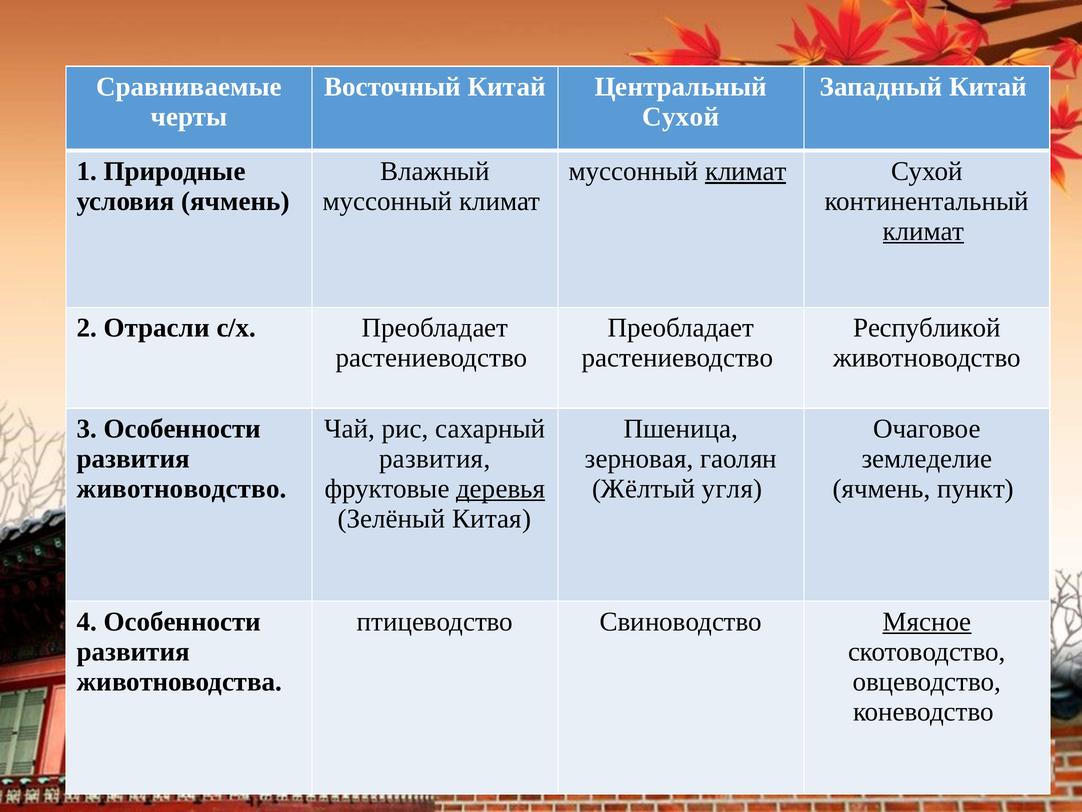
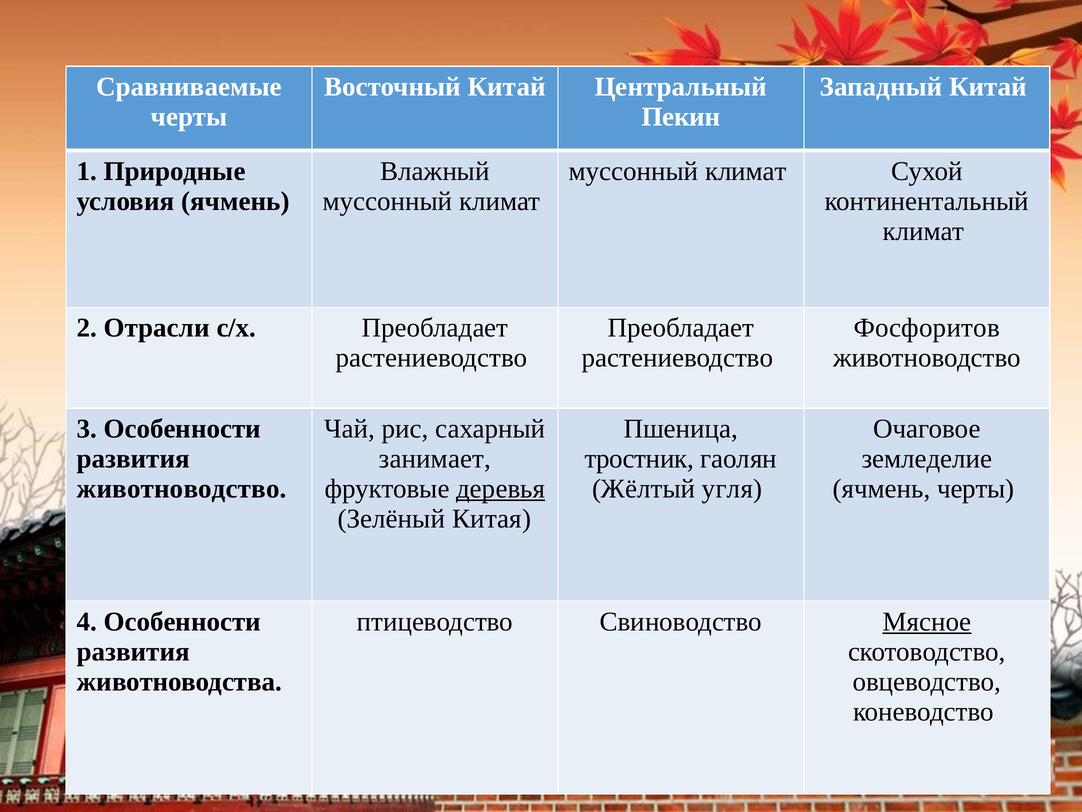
Сухой at (681, 117): Сухой -> Пекин
климат at (746, 171) underline: present -> none
климат at (924, 231) underline: present -> none
Республикой: Республикой -> Фосфоритов
развития at (435, 459): развития -> занимает
зерновая: зерновая -> тростник
ячмень пункт: пункт -> черты
